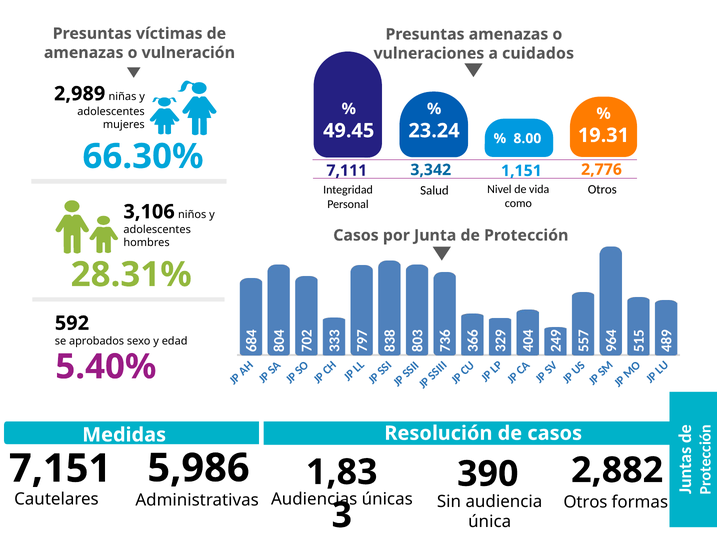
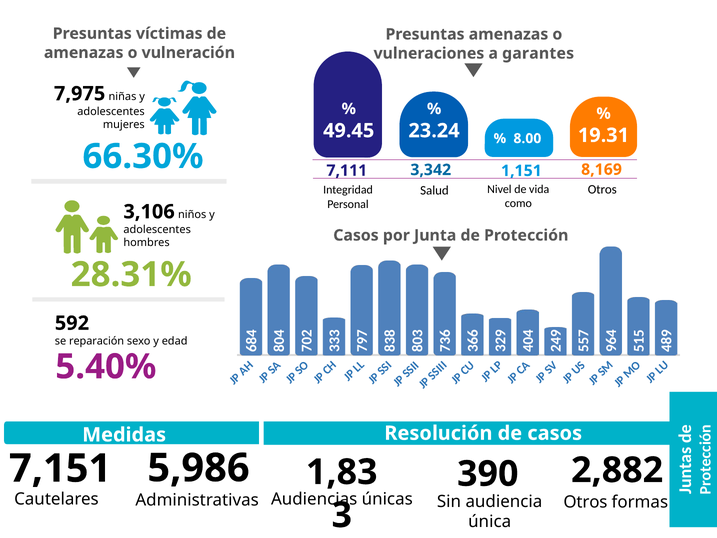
cuidados: cuidados -> garantes
2,989: 2,989 -> 7,975
2,776: 2,776 -> 8,169
aprobados: aprobados -> reparación
